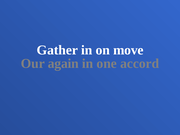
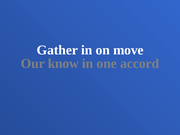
again: again -> know
